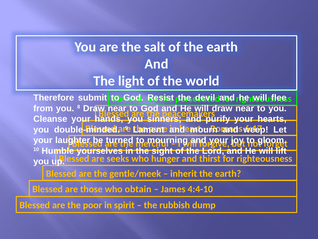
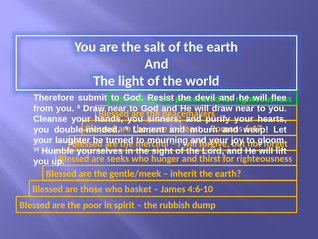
obtain: obtain -> basket
4:4-10: 4:4-10 -> 4:6-10
